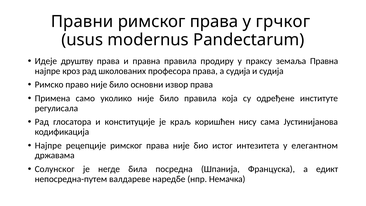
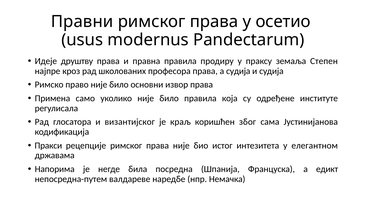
грчког: грчког -> осетио
земаља Правна: Правна -> Степен
конституције: конституције -> византијског
нису: нису -> због
Најпре at (48, 145): Најпре -> Пракси
Солунског: Солунског -> Напорима
